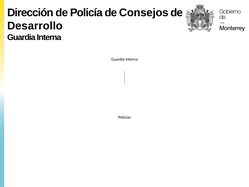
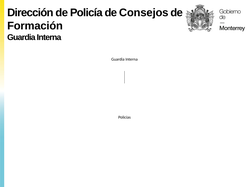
Desarrollo: Desarrollo -> Formación
